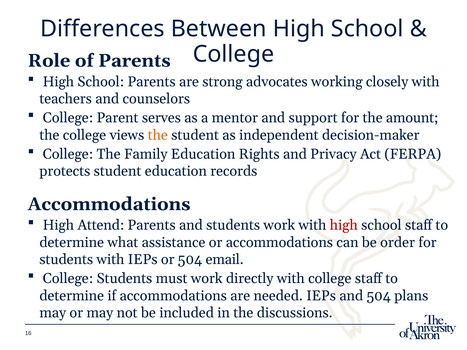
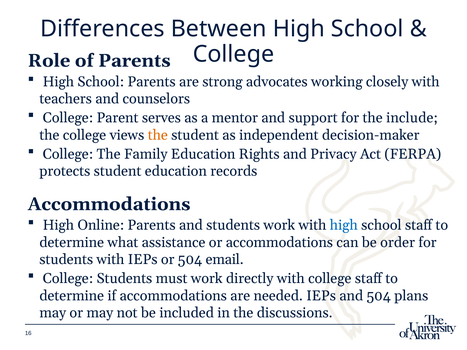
amount: amount -> include
Attend: Attend -> Online
high at (344, 225) colour: red -> blue
